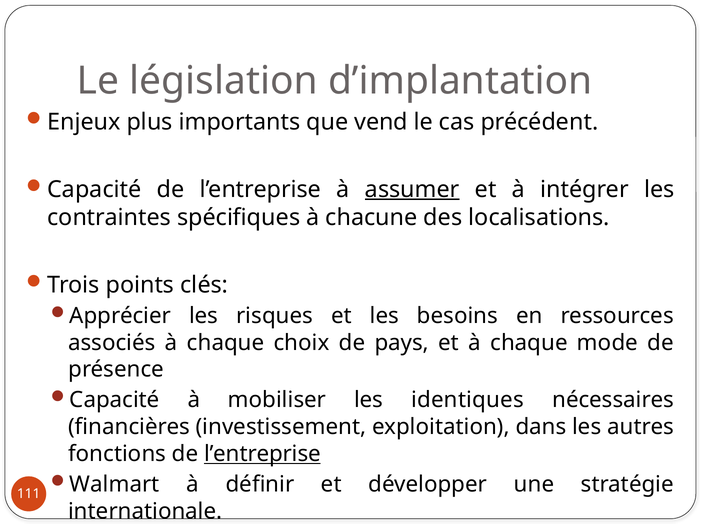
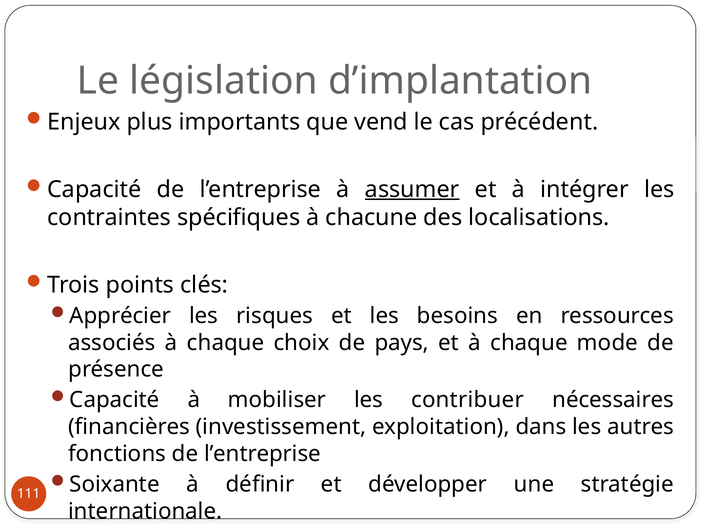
identiques: identiques -> contribuer
l’entreprise at (262, 454) underline: present -> none
Walmart: Walmart -> Soixante
